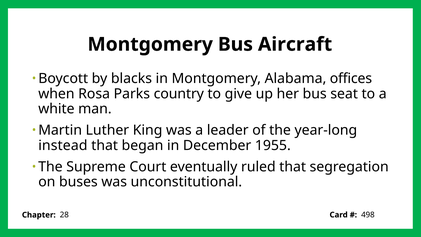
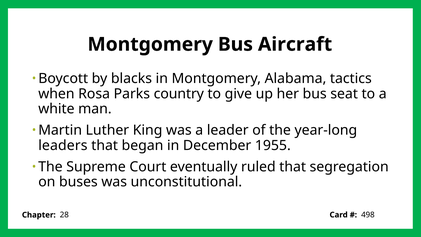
offices: offices -> tactics
instead: instead -> leaders
